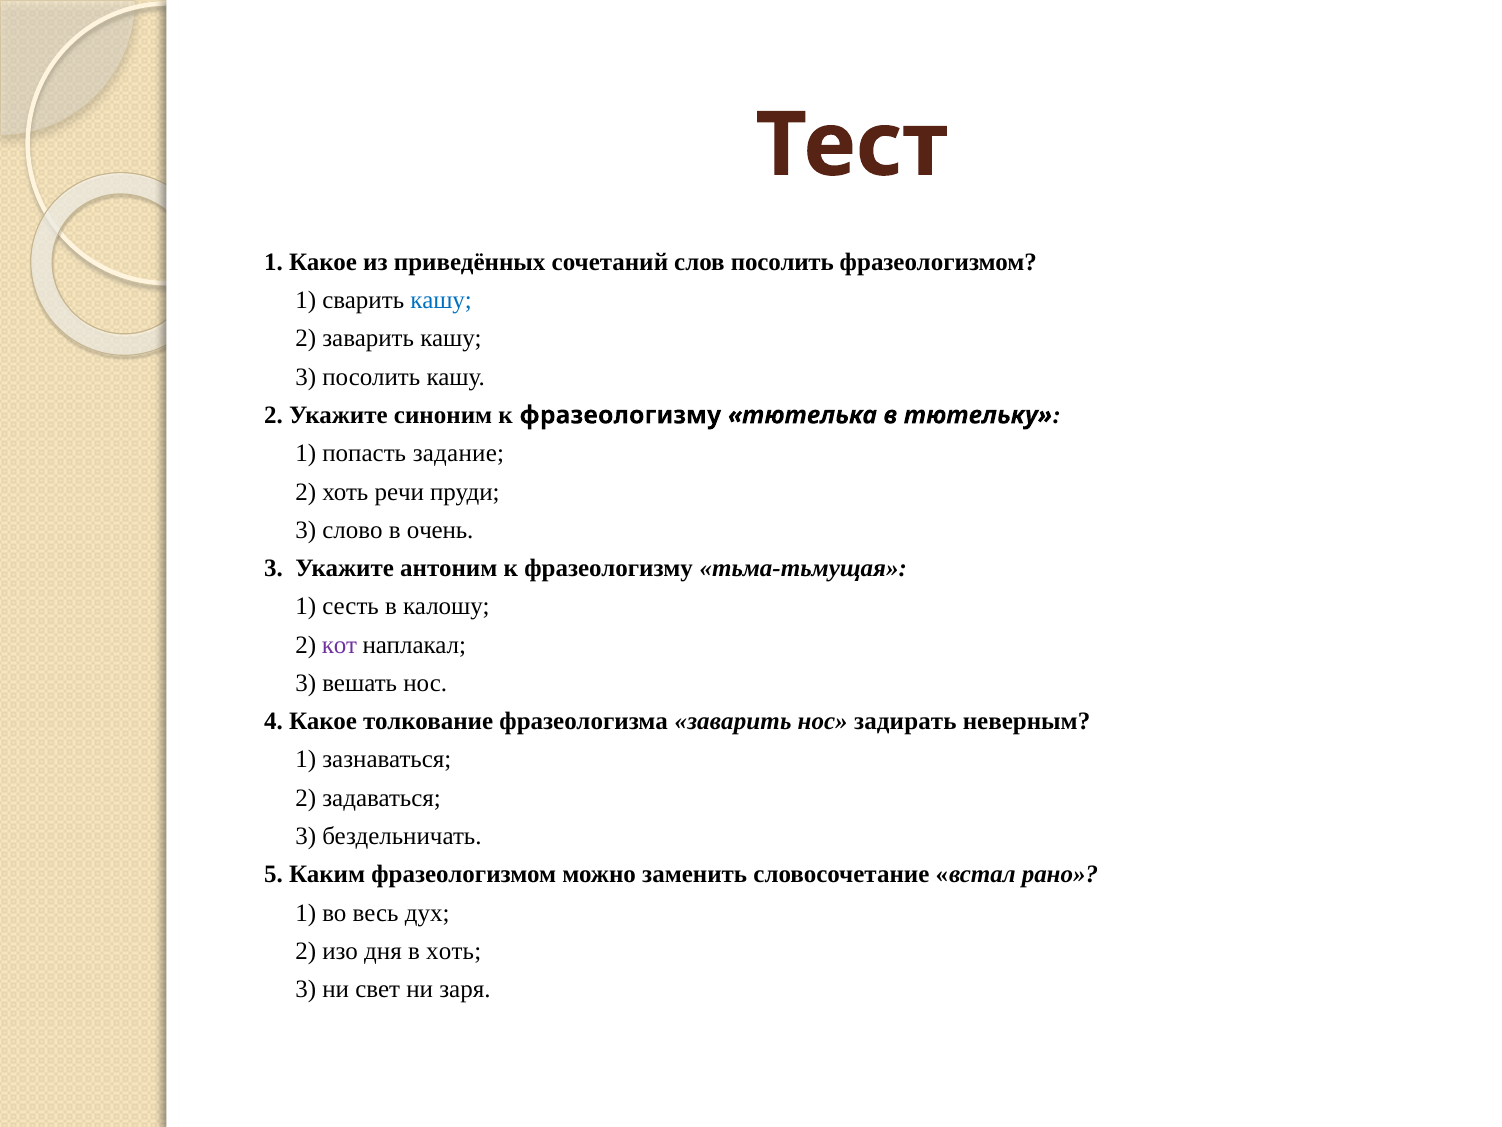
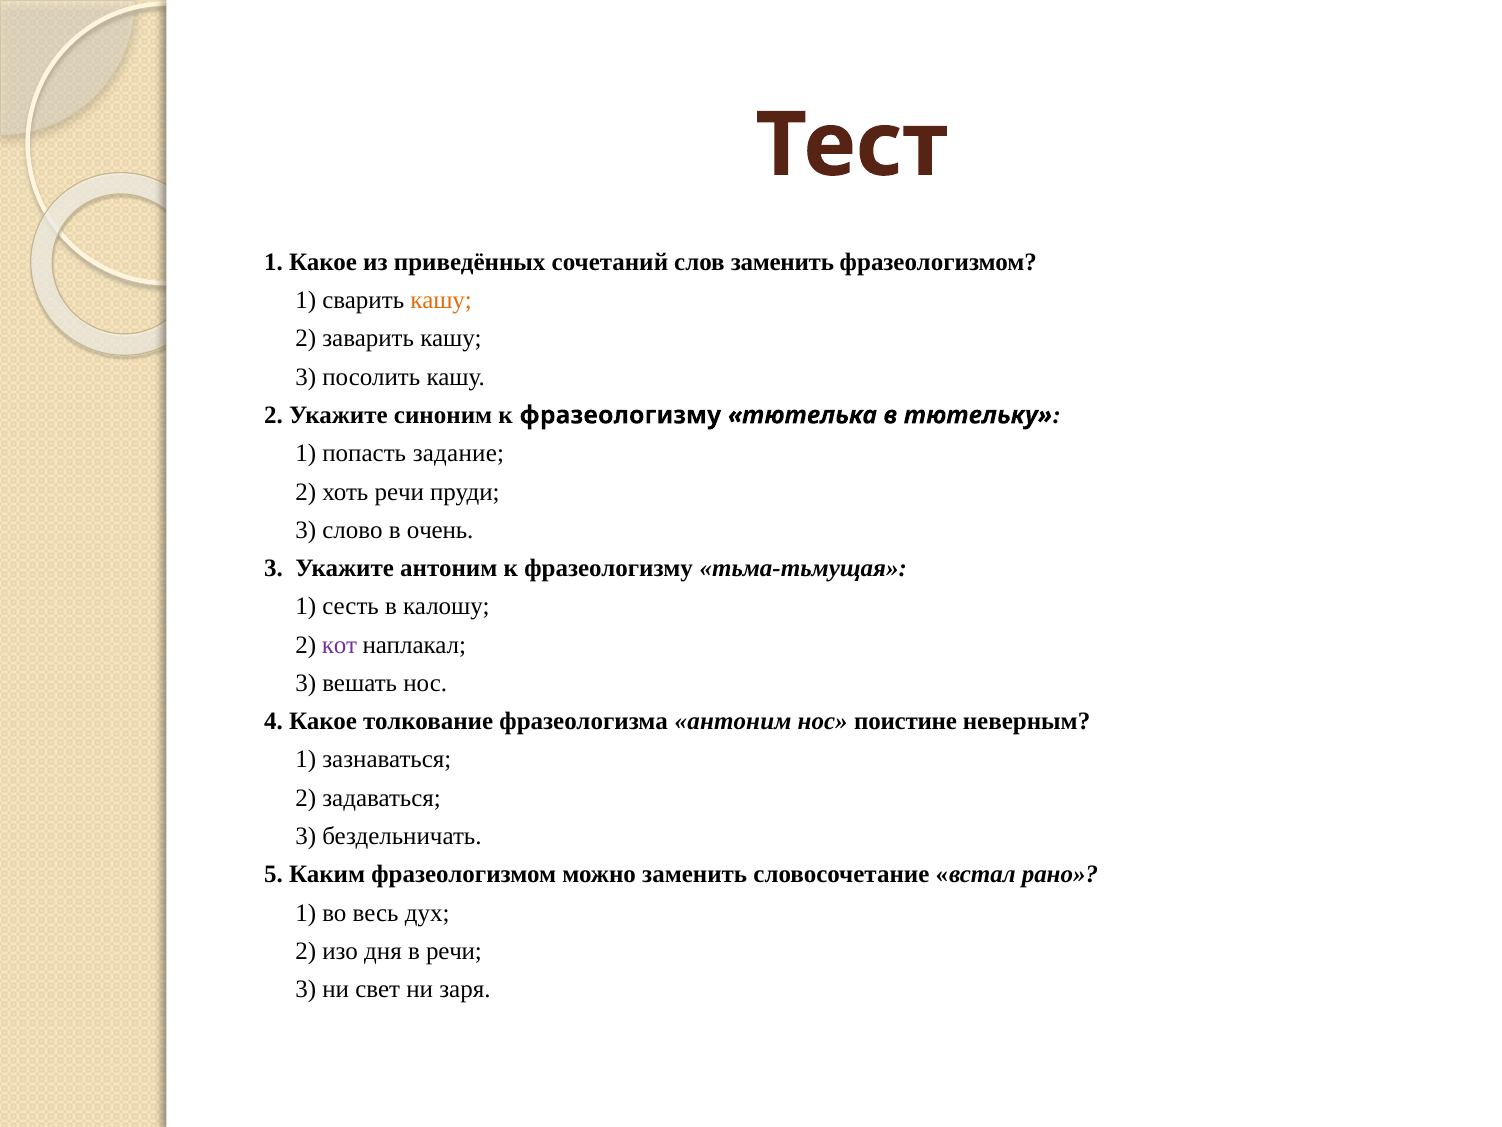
слов посолить: посолить -> заменить
кашу at (441, 300) colour: blue -> orange
фразеологизма заварить: заварить -> антоним
задирать: задирать -> поистине
в хоть: хоть -> речи
